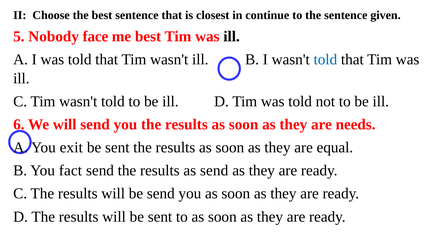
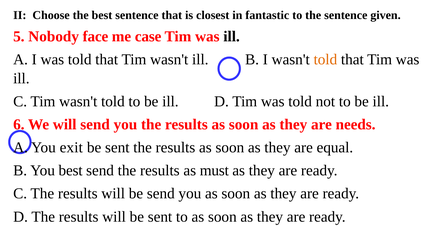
continue: continue -> fantastic
me best: best -> case
told at (325, 59) colour: blue -> orange
You fact: fact -> best
as send: send -> must
